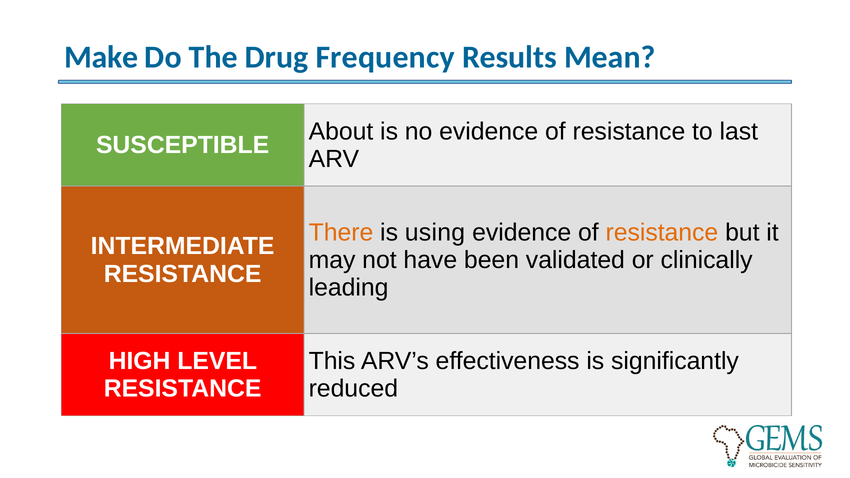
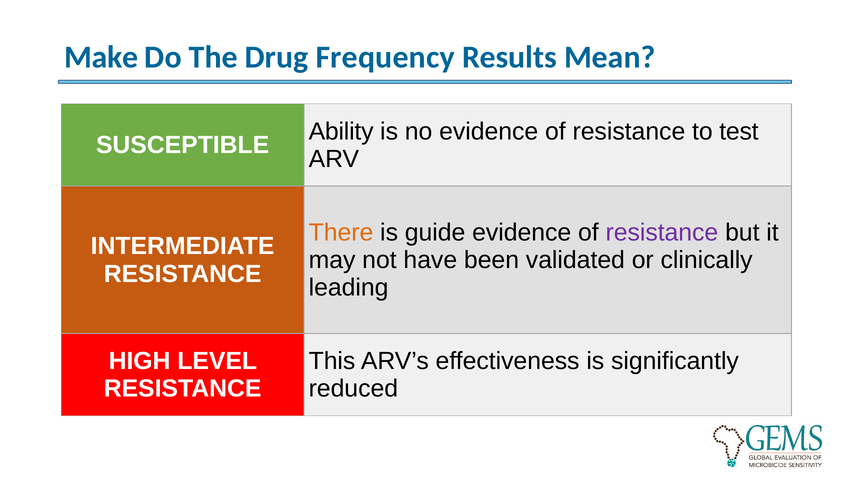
About: About -> Ability
last: last -> test
using: using -> guide
resistance at (662, 233) colour: orange -> purple
